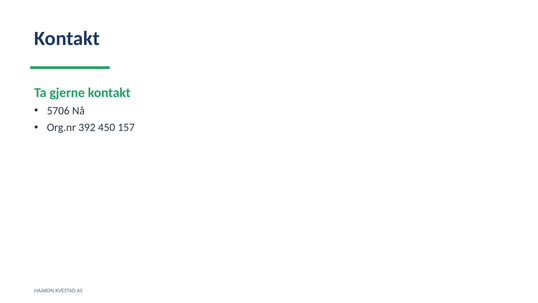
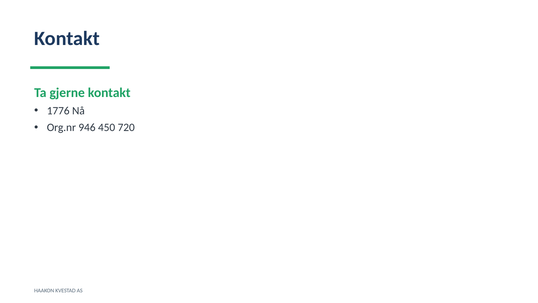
5706: 5706 -> 1776
392: 392 -> 946
157: 157 -> 720
